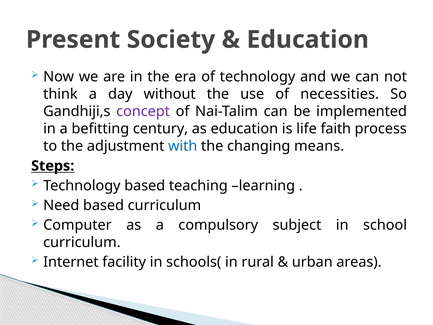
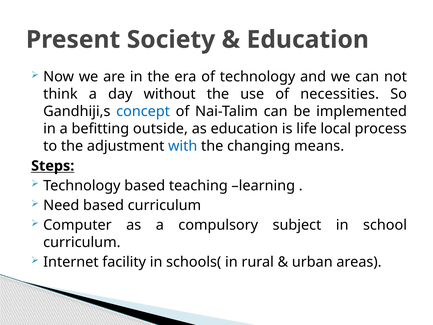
concept colour: purple -> blue
century: century -> outside
faith: faith -> local
